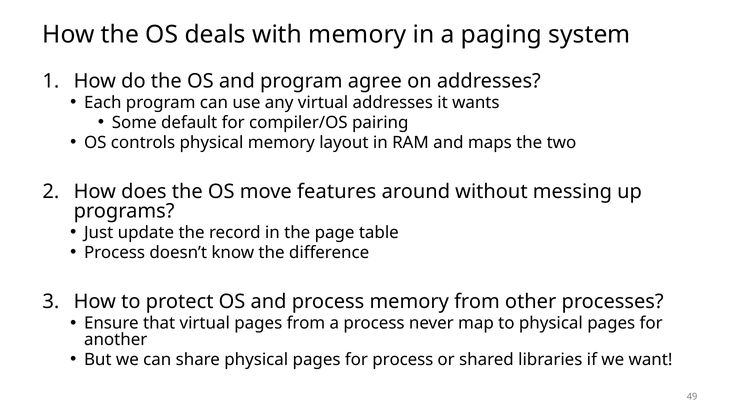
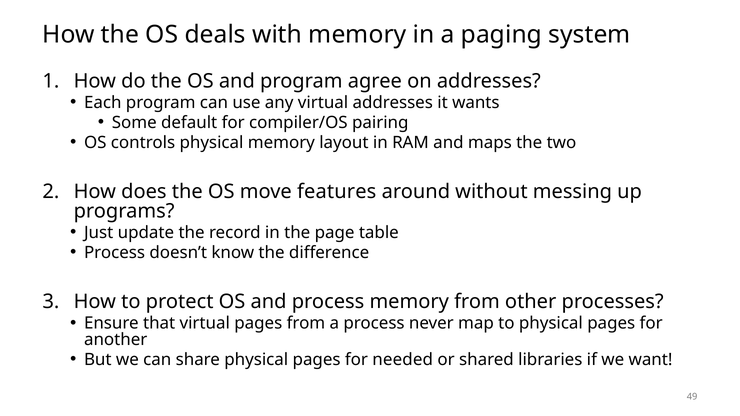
for process: process -> needed
